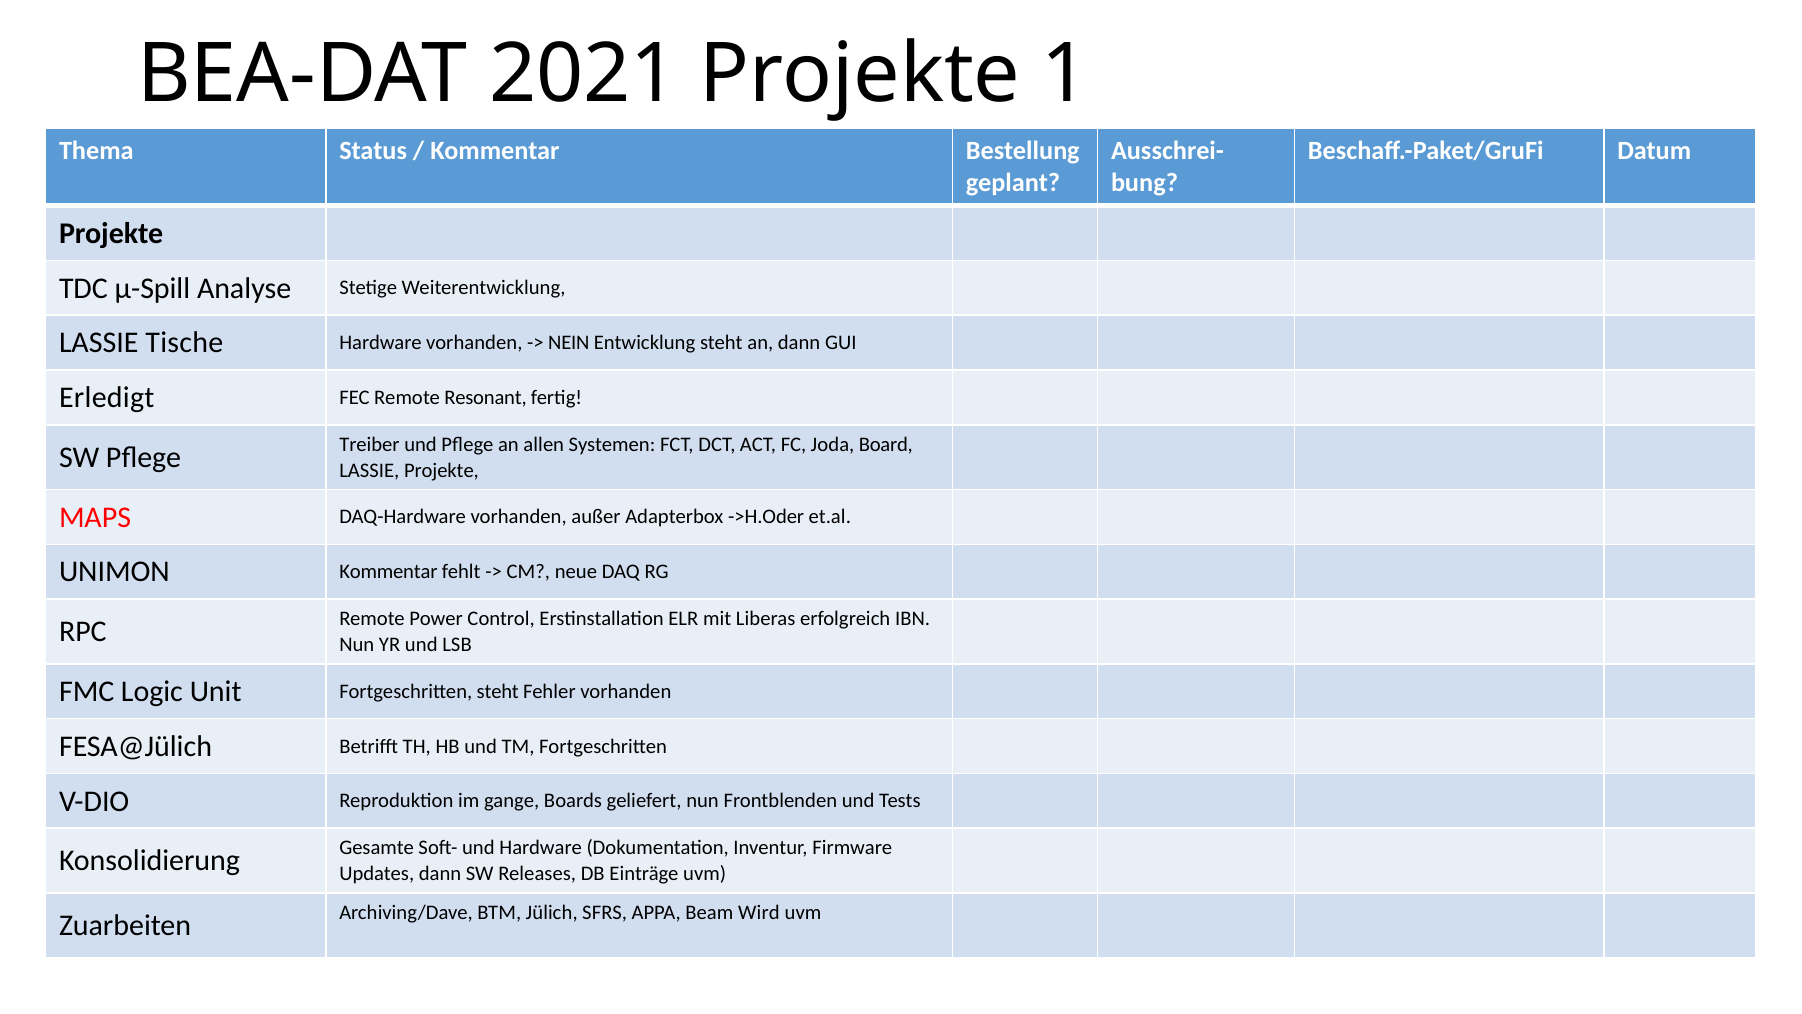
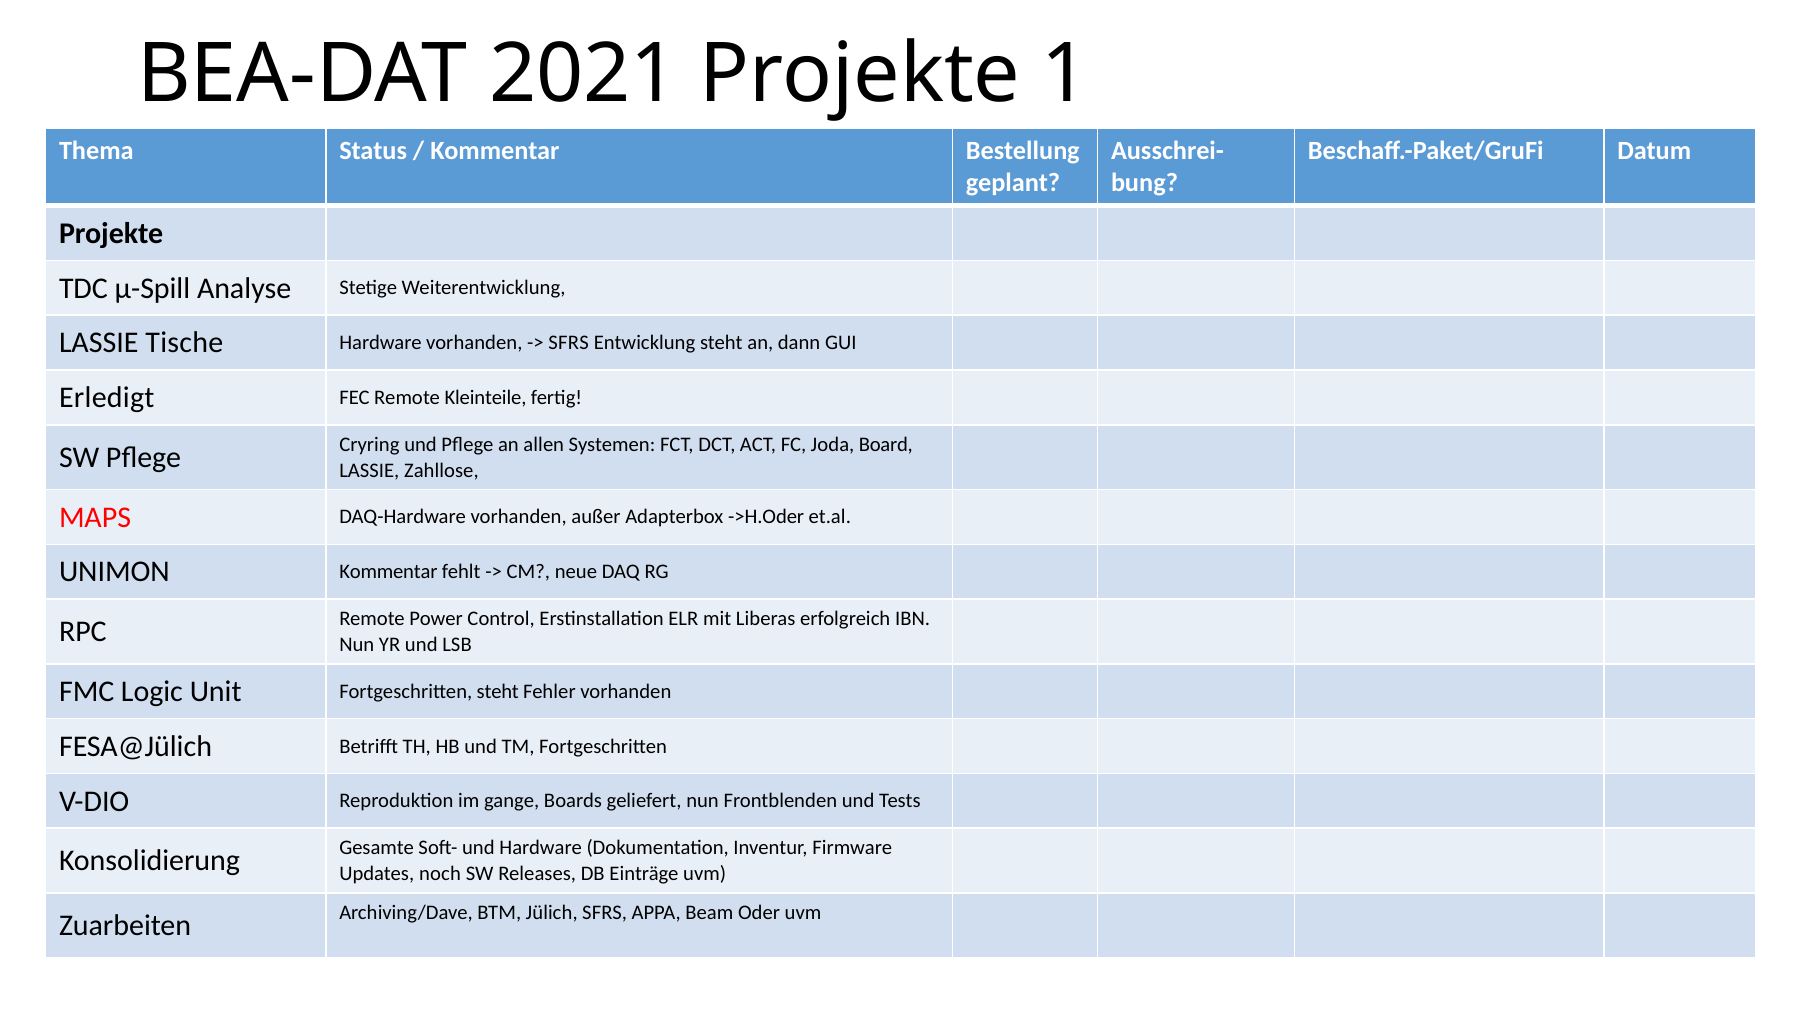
NEIN at (569, 343): NEIN -> SFRS
Resonant: Resonant -> Kleinteile
Treiber: Treiber -> Cryring
LASSIE Projekte: Projekte -> Zahllose
Updates dann: dann -> noch
Wird: Wird -> Oder
